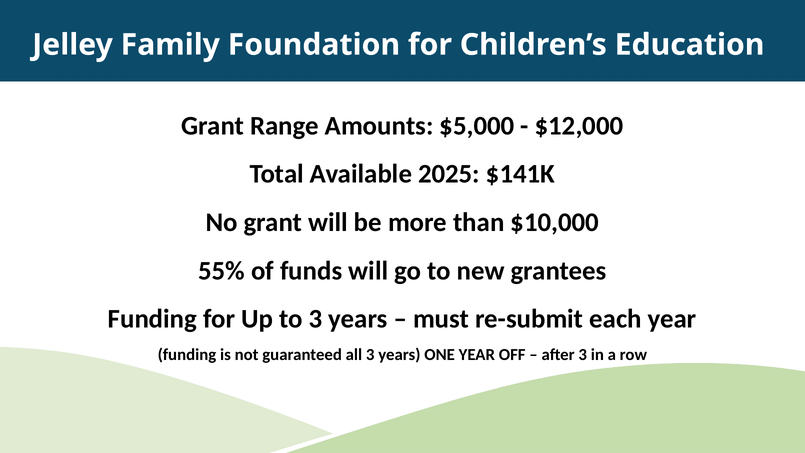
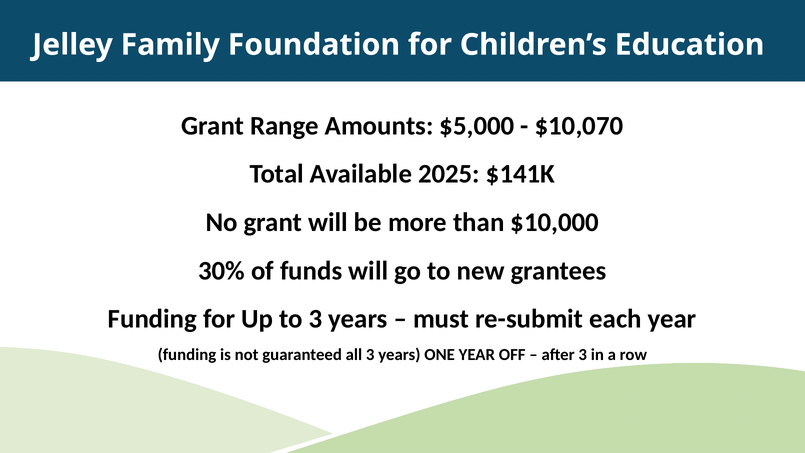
$12,000: $12,000 -> $10,070
55%: 55% -> 30%
